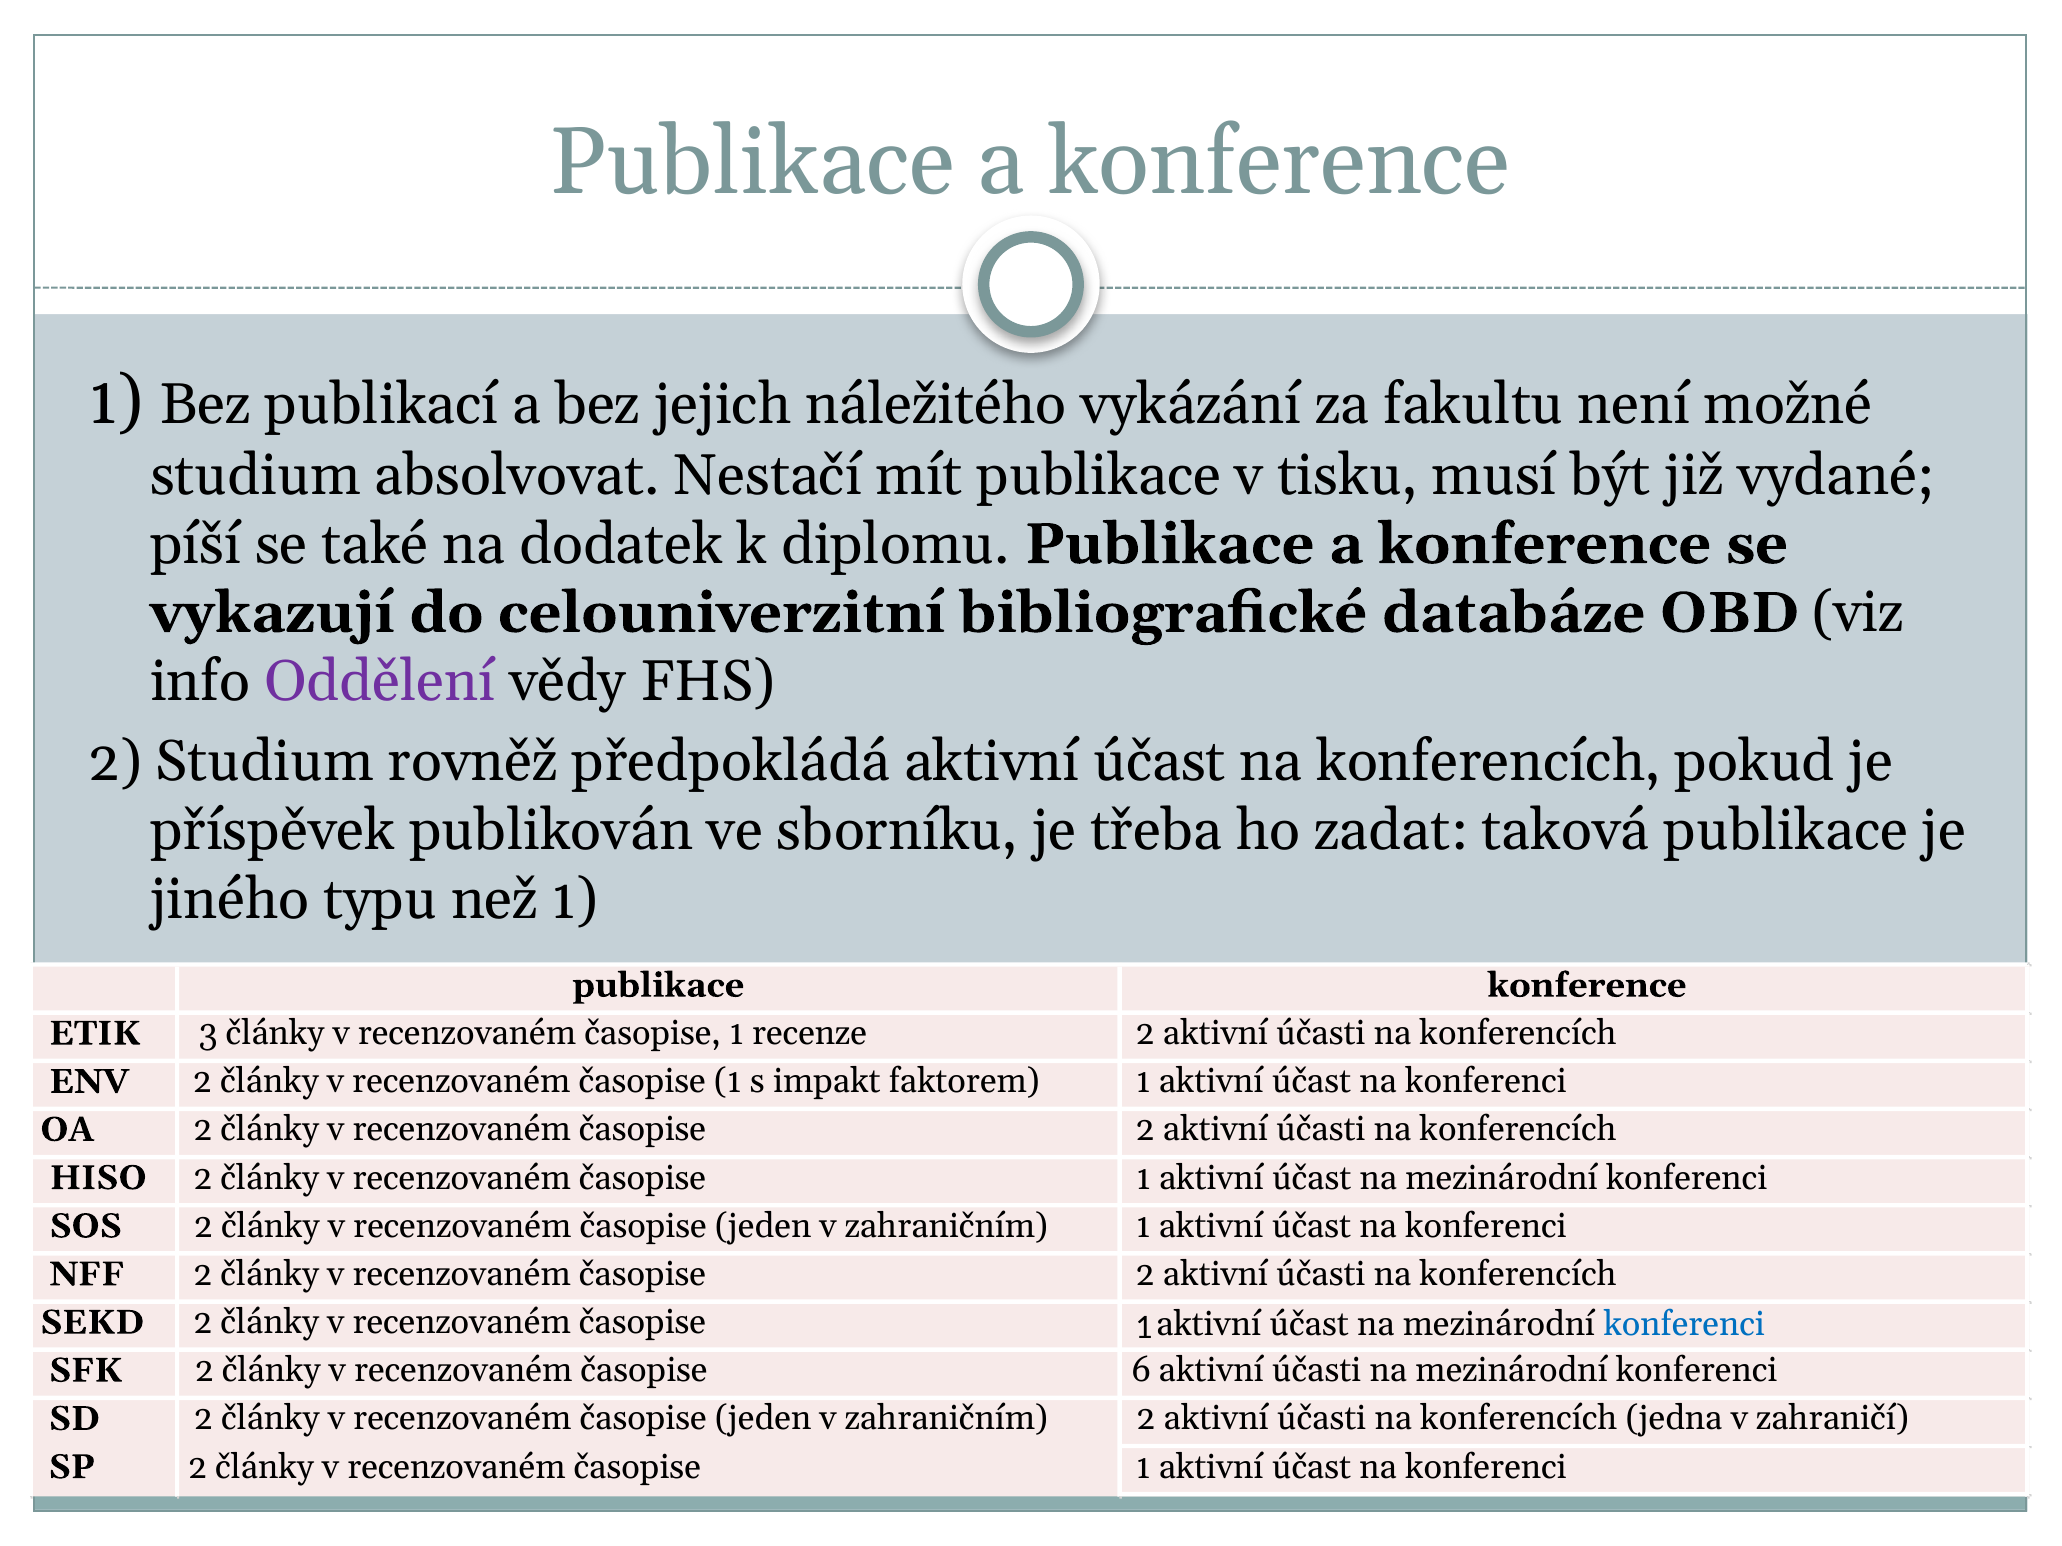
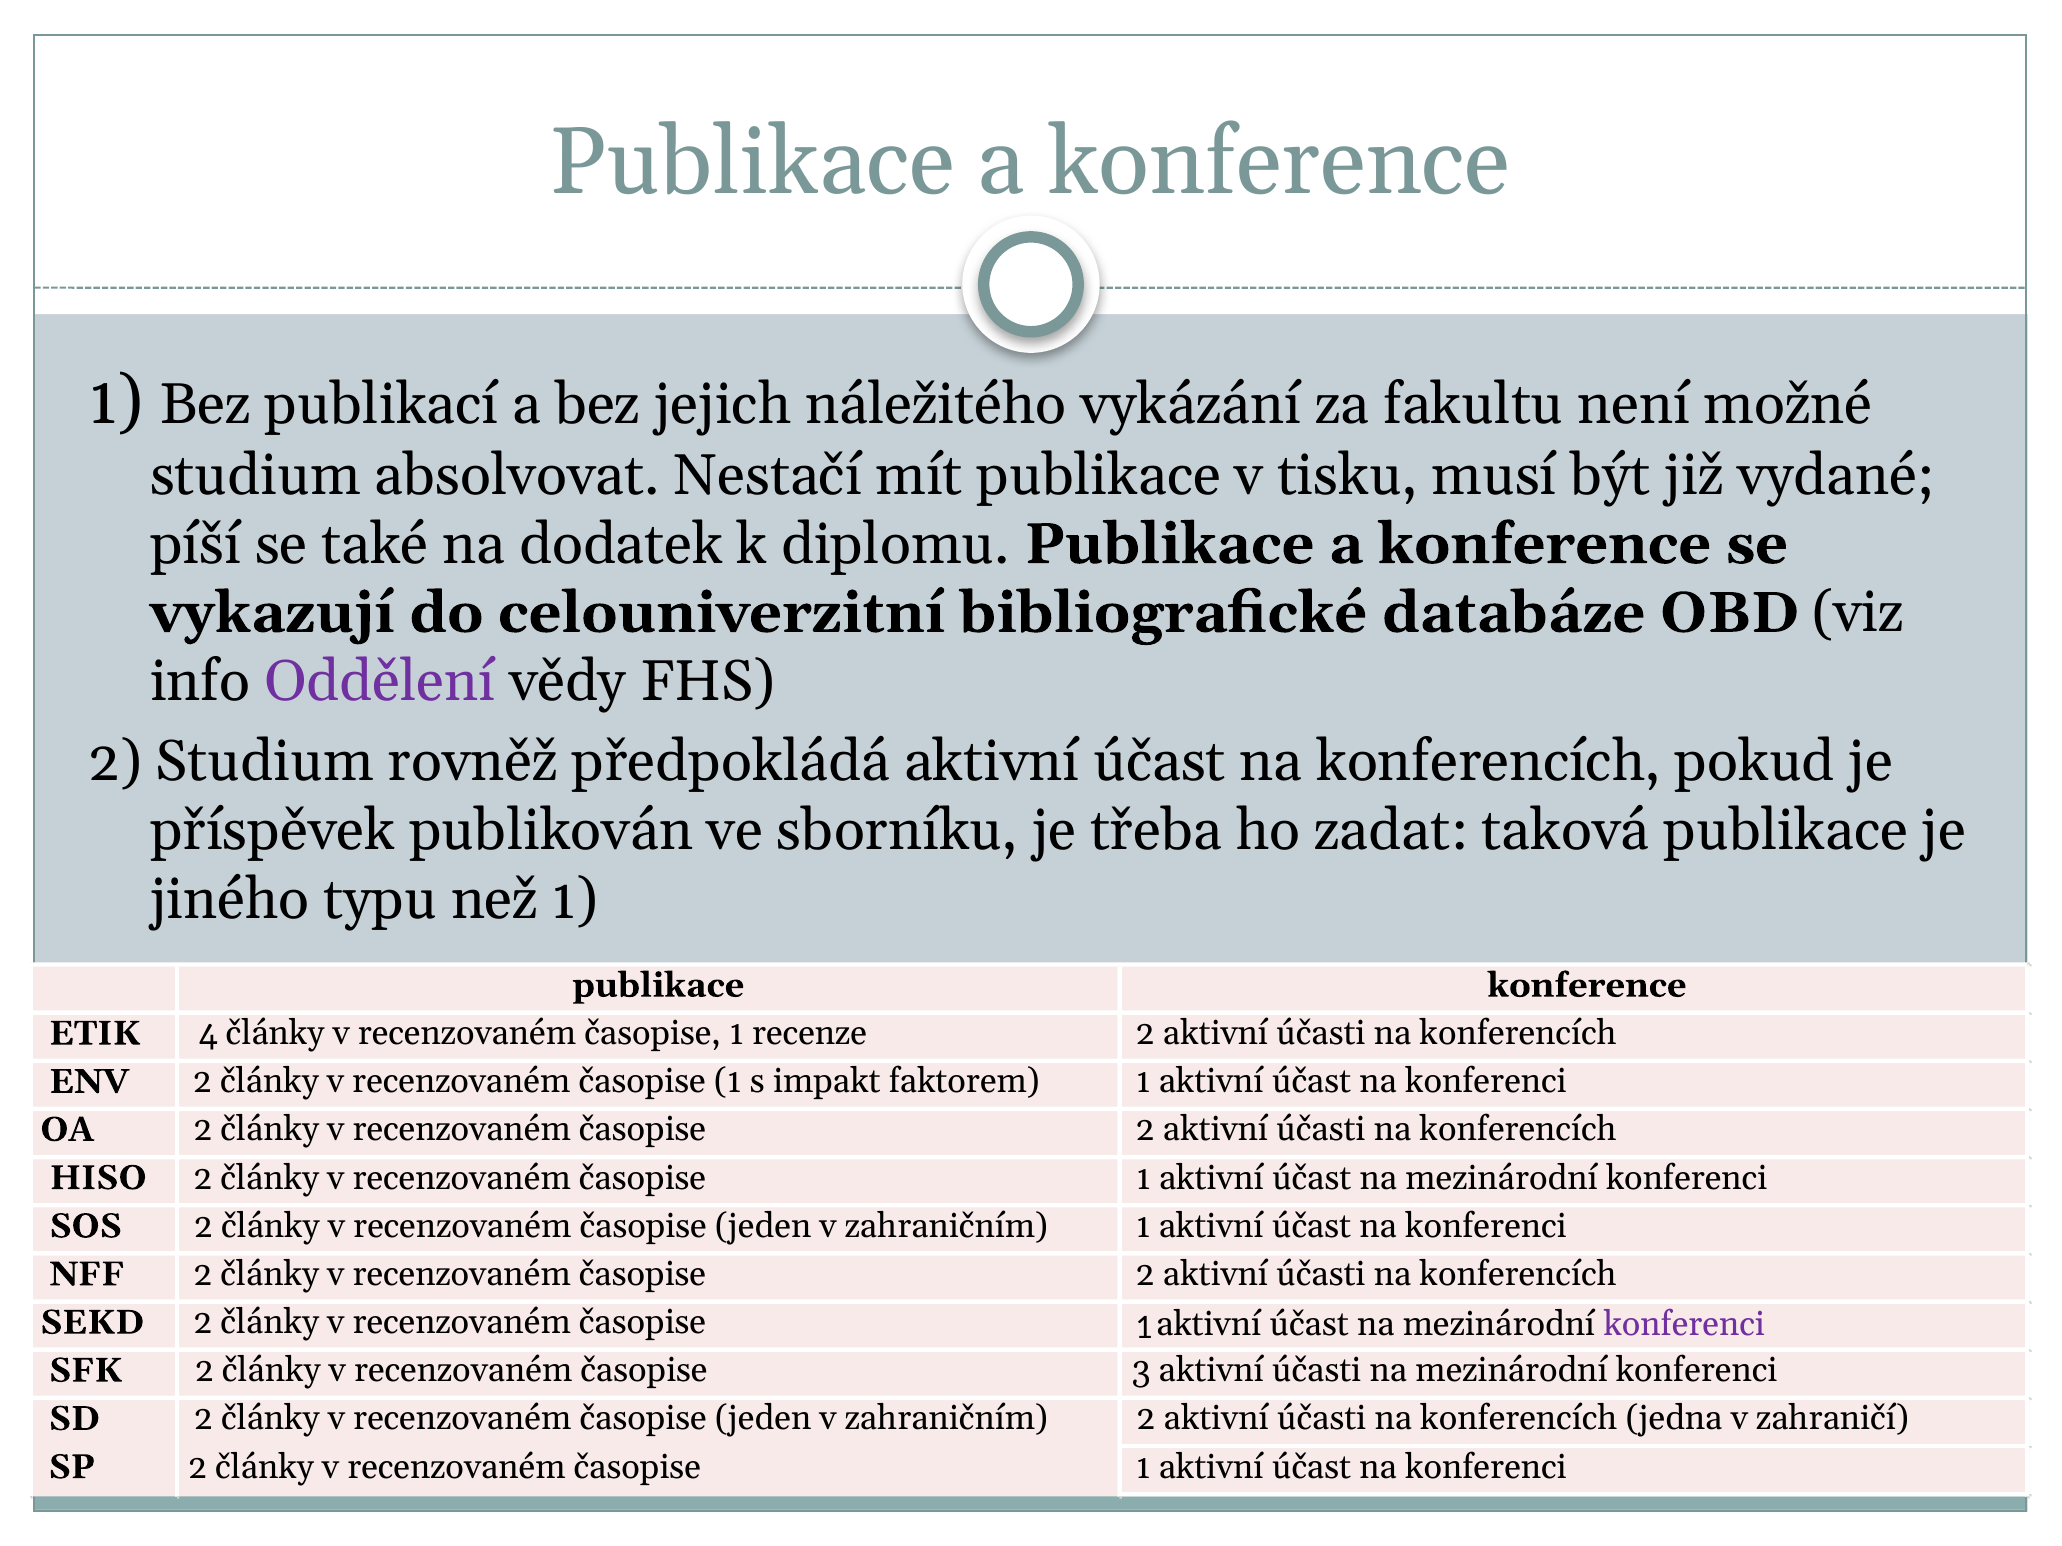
3: 3 -> 4
konferenci at (1684, 1325) colour: blue -> purple
6: 6 -> 3
